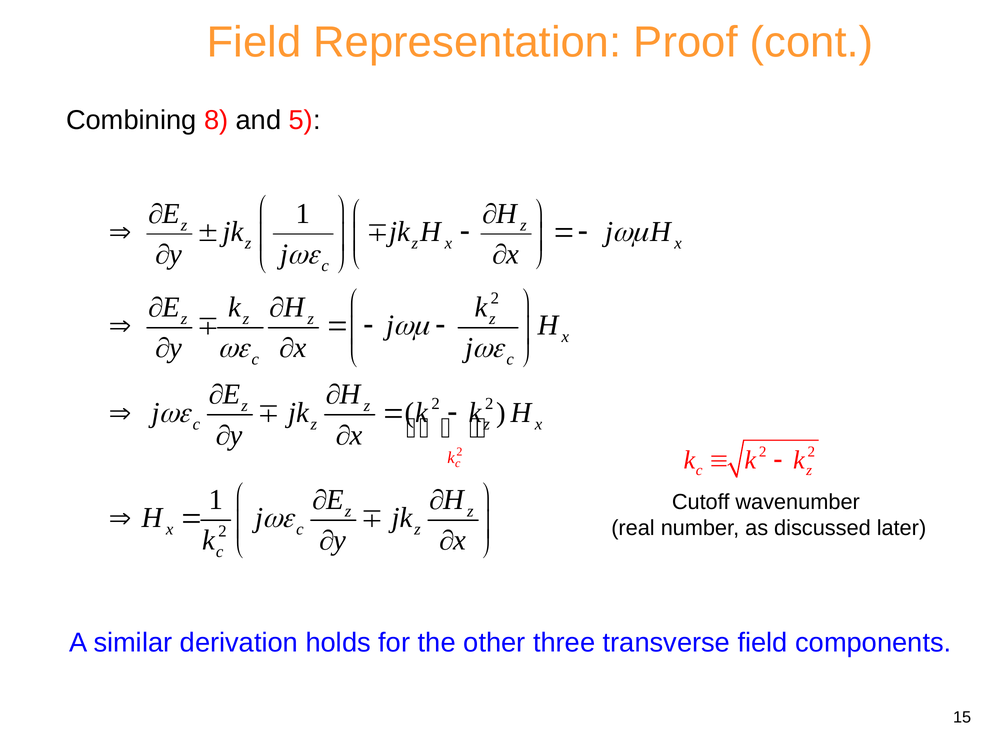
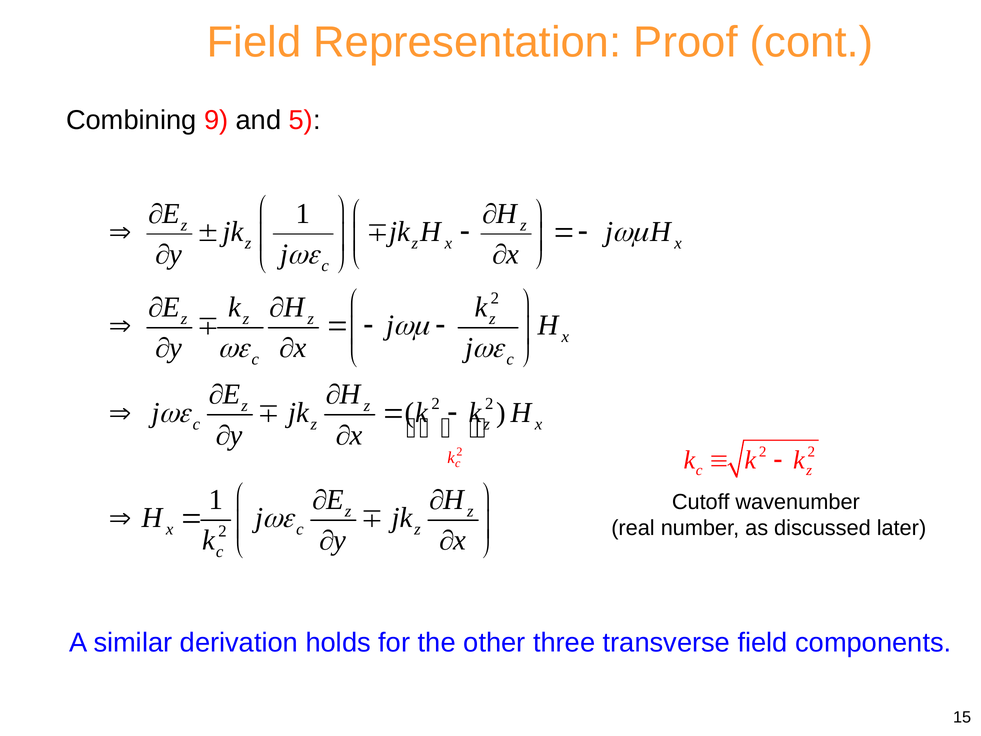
8: 8 -> 9
